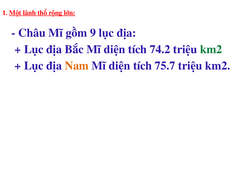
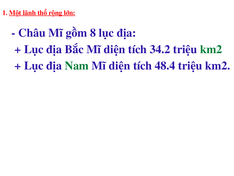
9: 9 -> 8
74.2: 74.2 -> 34.2
Nam colour: orange -> green
75.7: 75.7 -> 48.4
